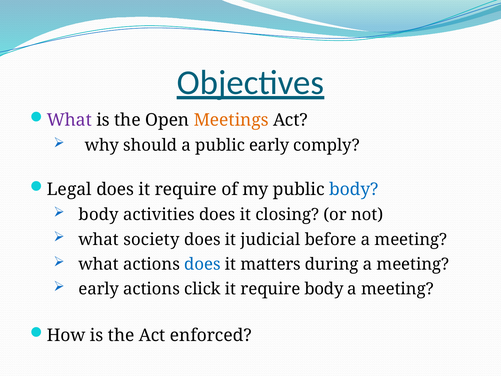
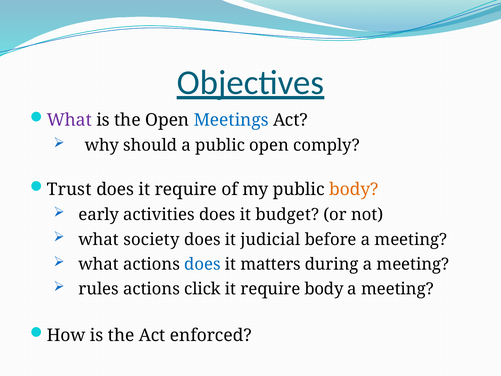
Meetings colour: orange -> blue
public early: early -> open
Legal: Legal -> Trust
body at (354, 189) colour: blue -> orange
body at (99, 215): body -> early
closing: closing -> budget
early at (99, 289): early -> rules
